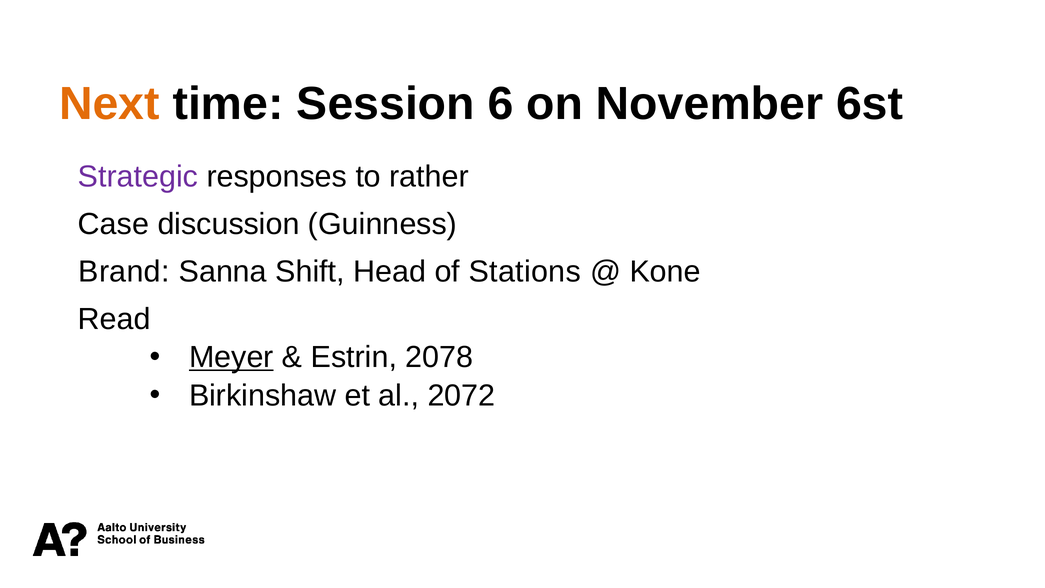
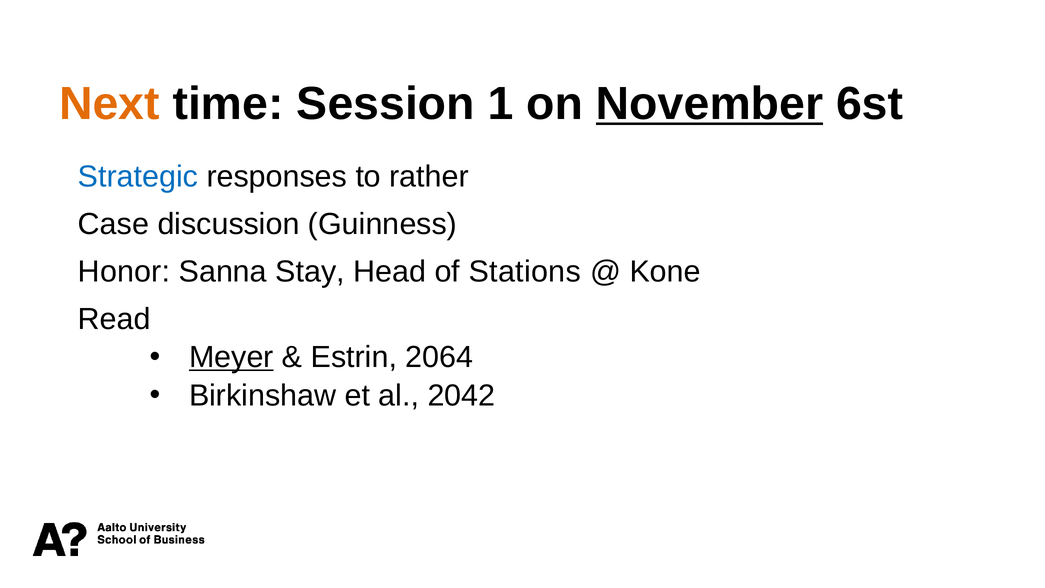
6: 6 -> 1
November underline: none -> present
Strategic colour: purple -> blue
Brand: Brand -> Honor
Shift: Shift -> Stay
2078: 2078 -> 2064
2072: 2072 -> 2042
